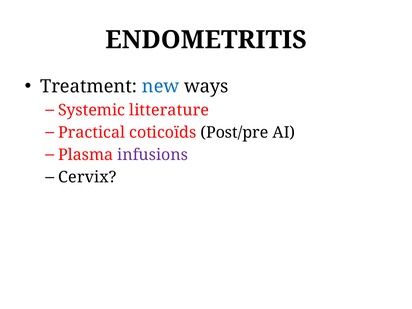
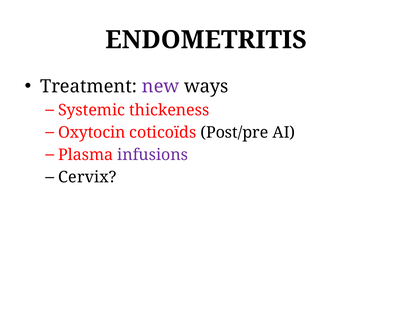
new colour: blue -> purple
litterature: litterature -> thickeness
Practical: Practical -> Oxytocin
